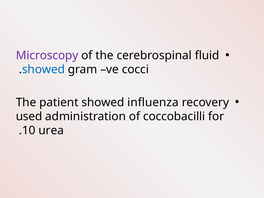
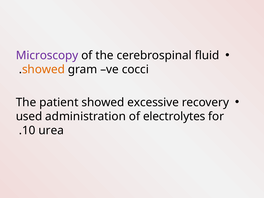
showed at (43, 69) colour: blue -> orange
influenza: influenza -> excessive
coccobacilli: coccobacilli -> electrolytes
